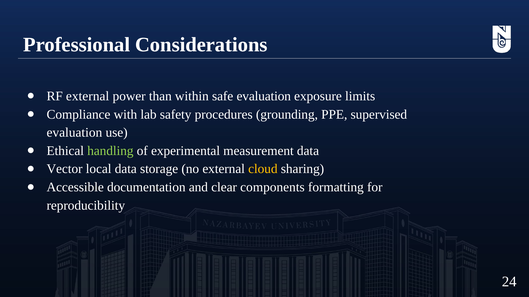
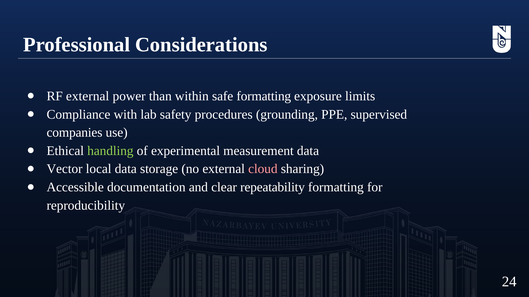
safe evaluation: evaluation -> formatting
evaluation at (74, 133): evaluation -> companies
cloud colour: yellow -> pink
components: components -> repeatability
